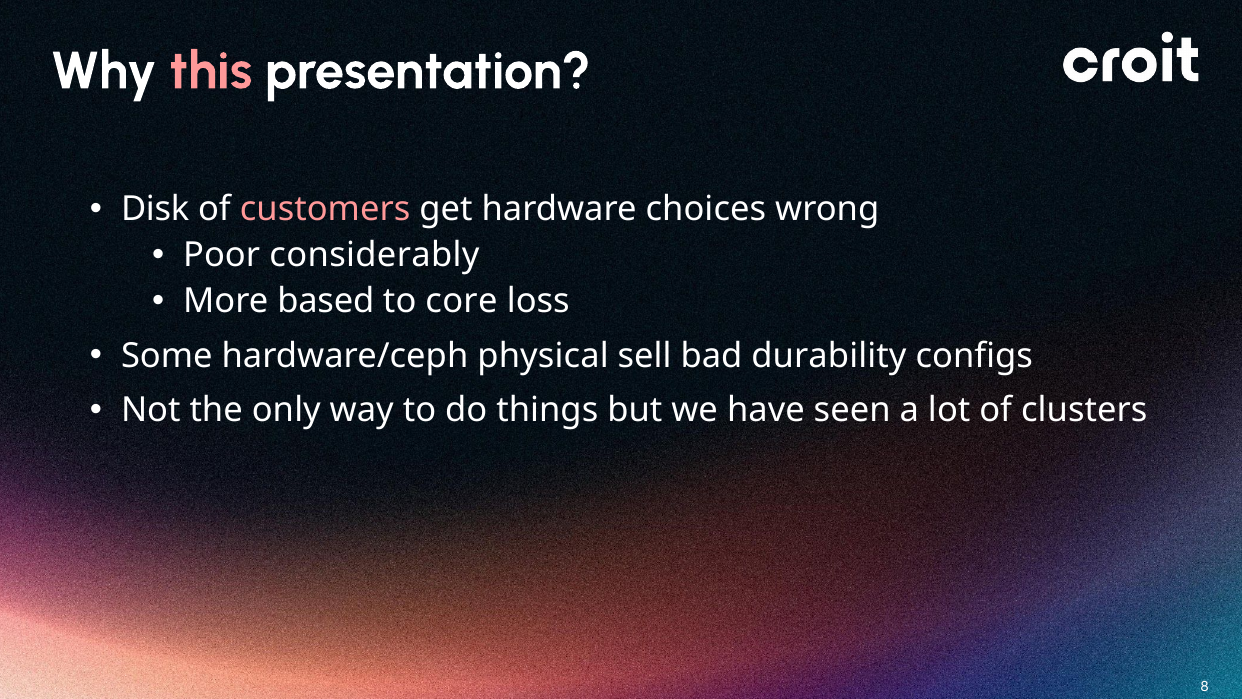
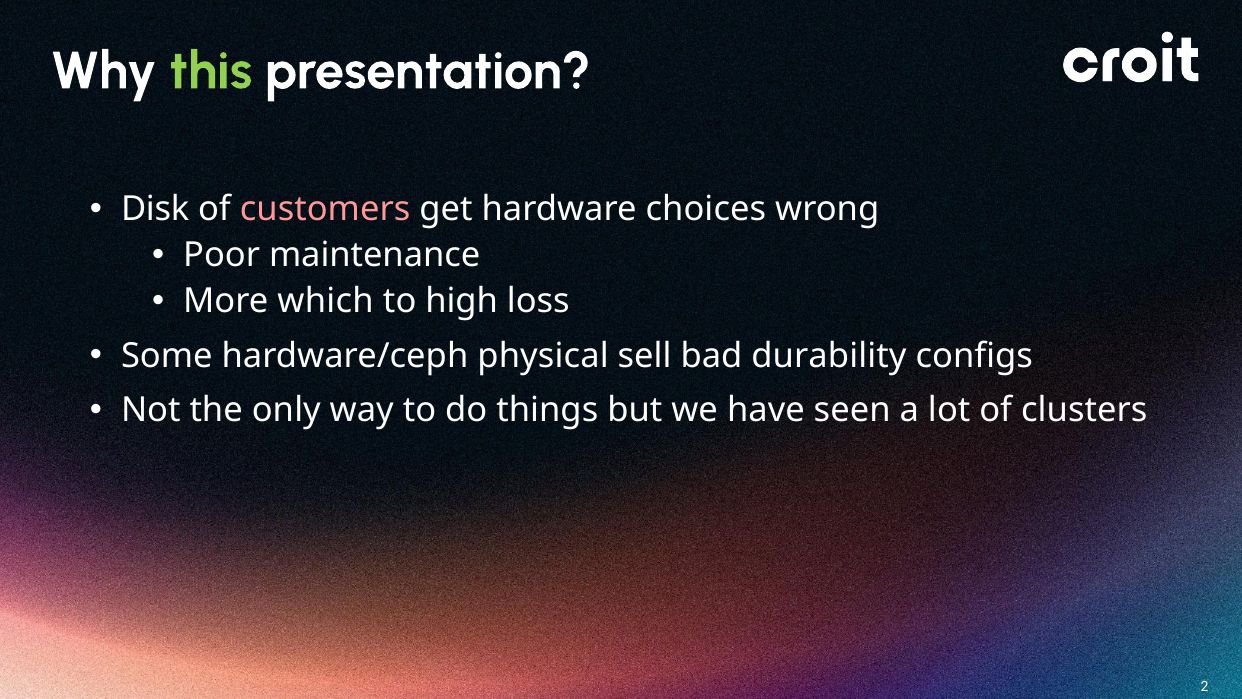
this colour: pink -> light green
considerably: considerably -> maintenance
based: based -> which
core: core -> high
8: 8 -> 2
